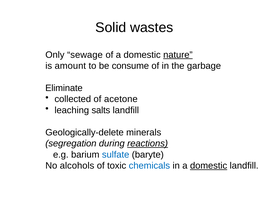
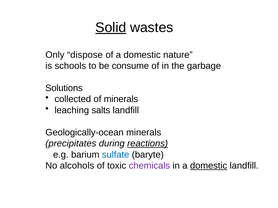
Solid underline: none -> present
sewage: sewage -> dispose
nature underline: present -> none
amount: amount -> schools
Eliminate: Eliminate -> Solutions
of acetone: acetone -> minerals
Geologically-delete: Geologically-delete -> Geologically-ocean
segregation: segregation -> precipitates
chemicals colour: blue -> purple
